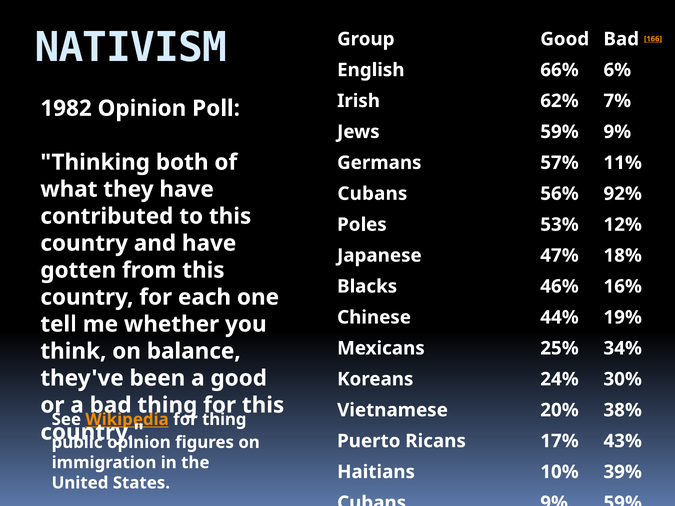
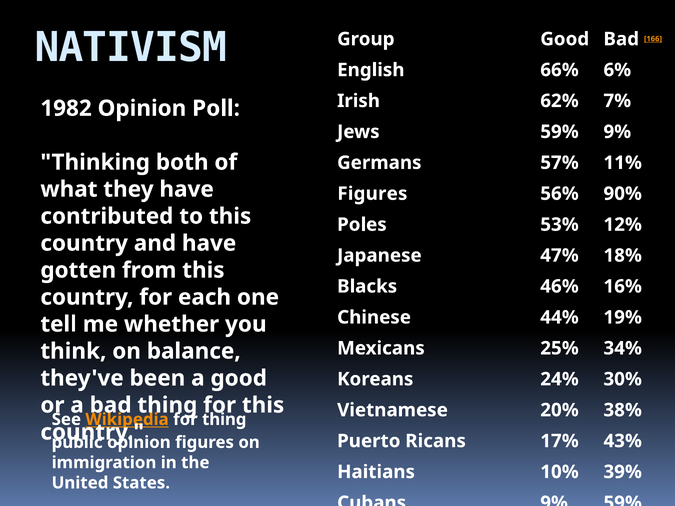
Cubans at (372, 194): Cubans -> Figures
92%: 92% -> 90%
